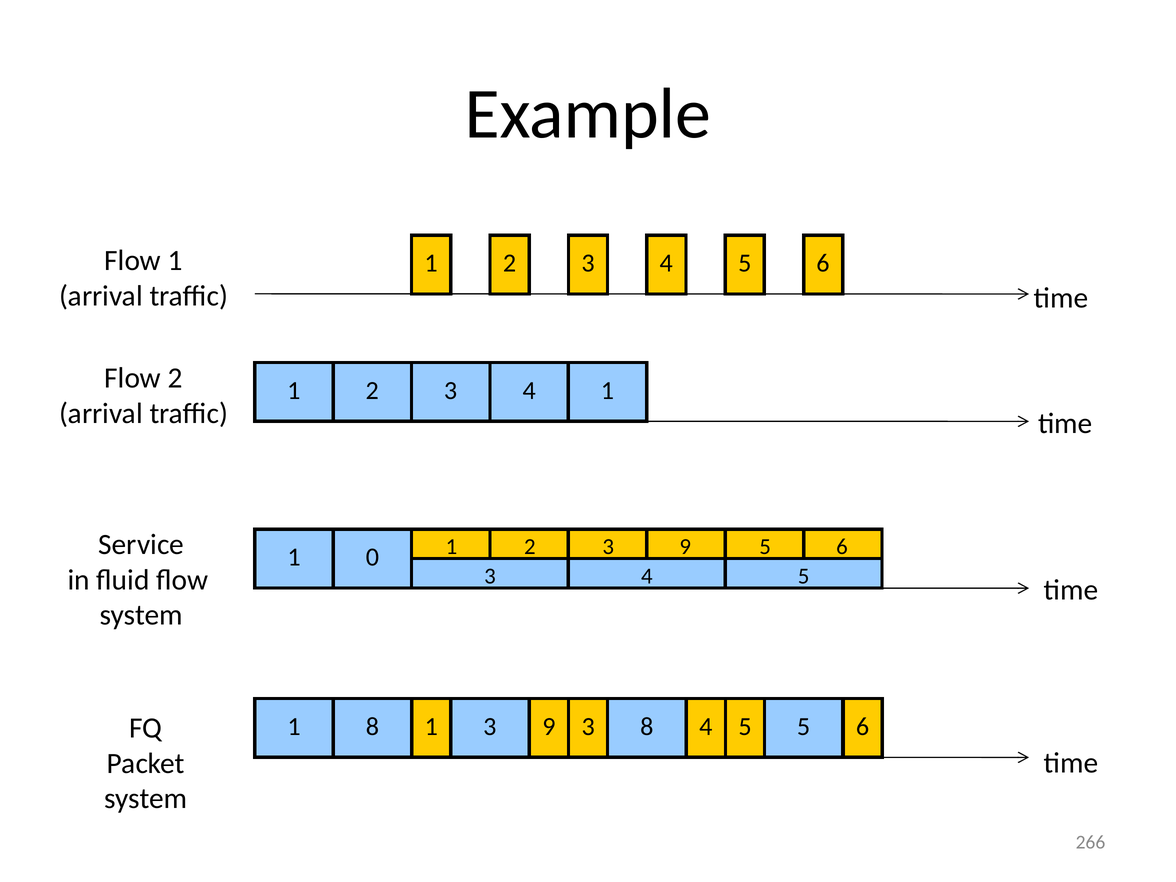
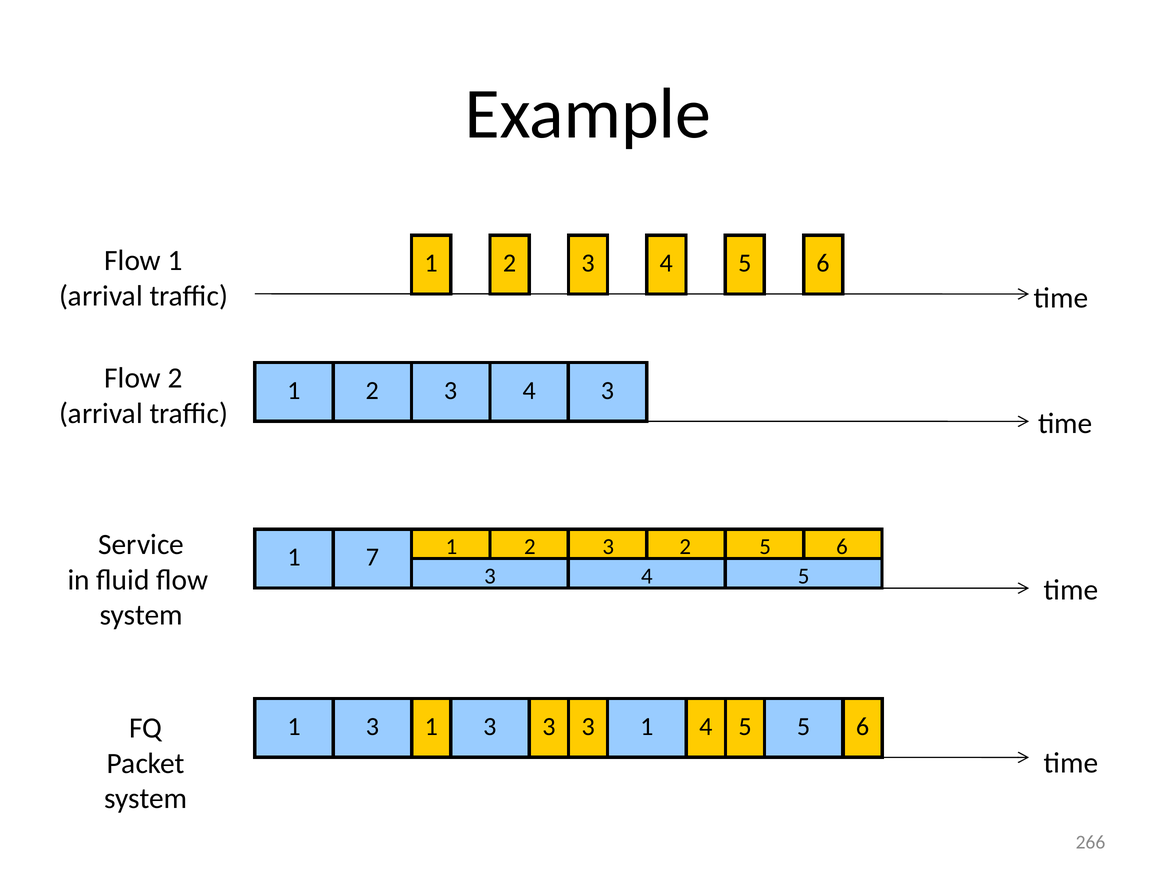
1 at (607, 391): 1 -> 3
9 at (685, 547): 9 -> 2
0: 0 -> 7
8 at (372, 727): 8 -> 3
1 3 9: 9 -> 3
8 at (647, 727): 8 -> 1
